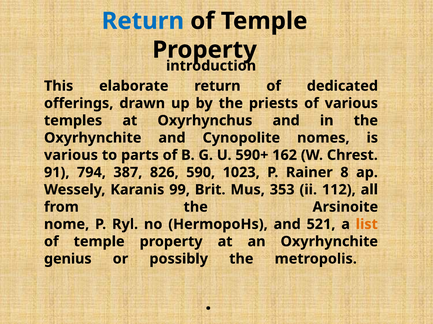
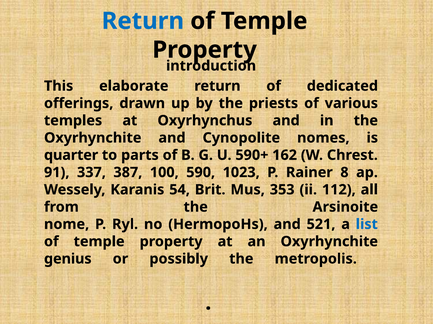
various at (71, 155): various -> quarter
794: 794 -> 337
826: 826 -> 100
99: 99 -> 54
list colour: orange -> blue
